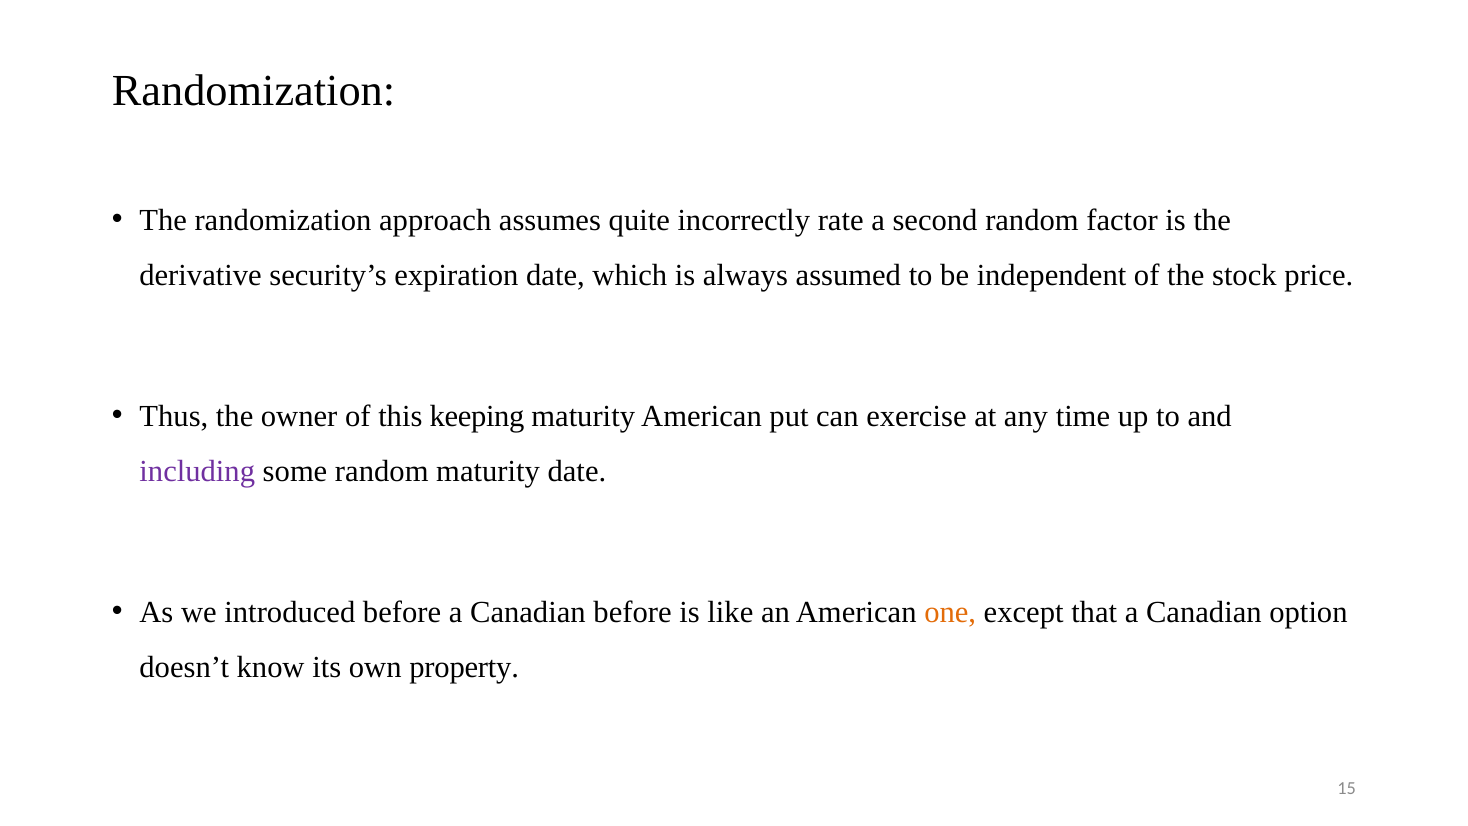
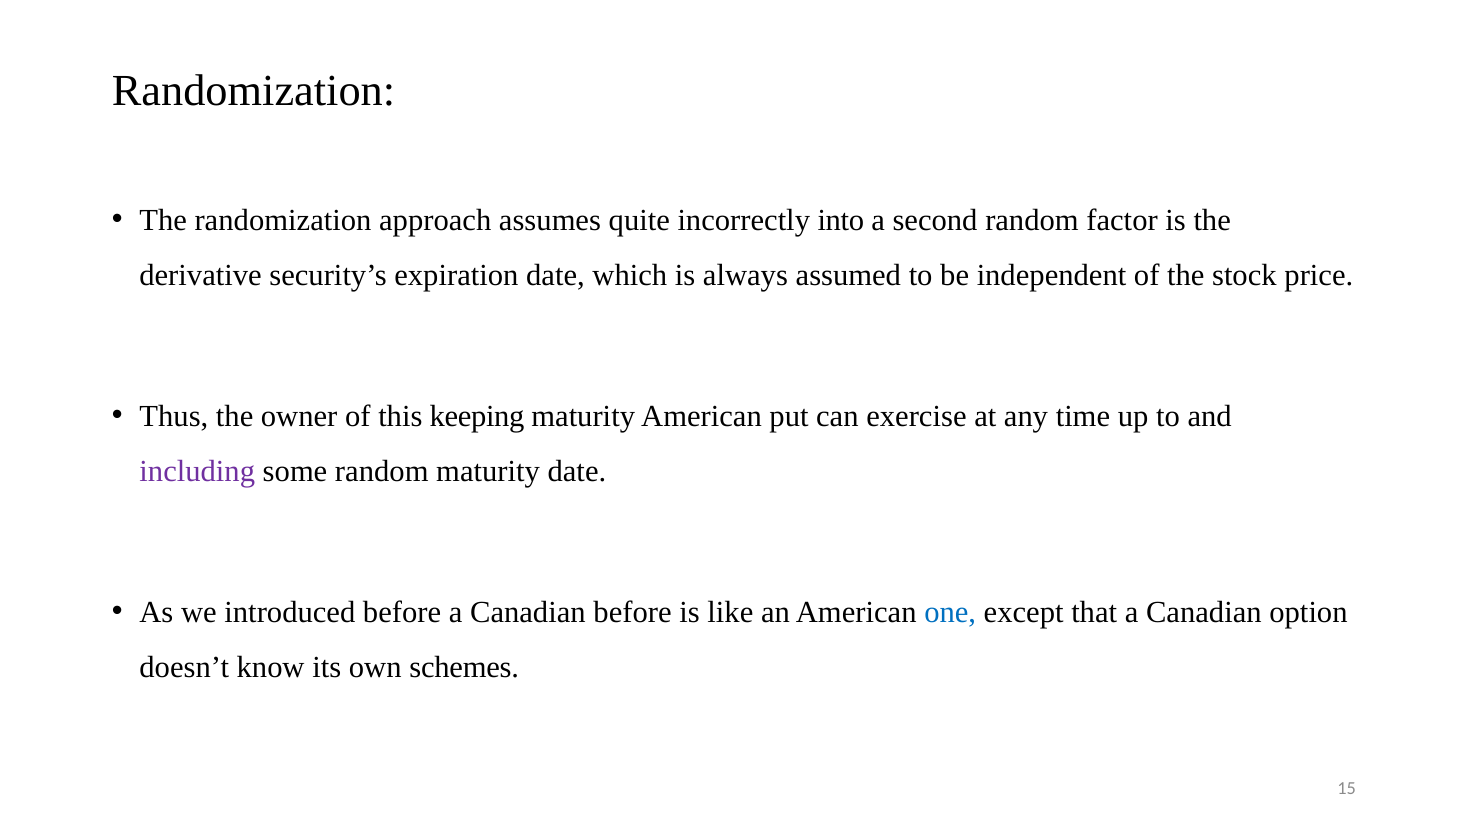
rate: rate -> into
one colour: orange -> blue
property: property -> schemes
